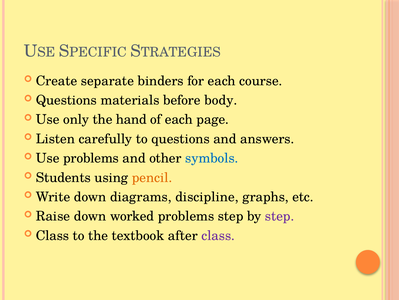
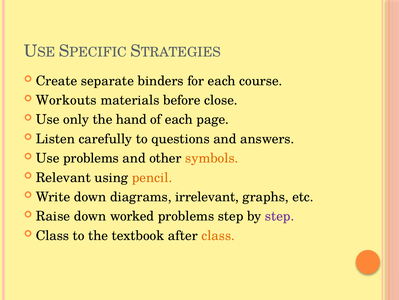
Questions at (66, 100): Questions -> Workouts
body: body -> close
symbols colour: blue -> orange
Students: Students -> Relevant
discipline: discipline -> irrelevant
class at (218, 235) colour: purple -> orange
